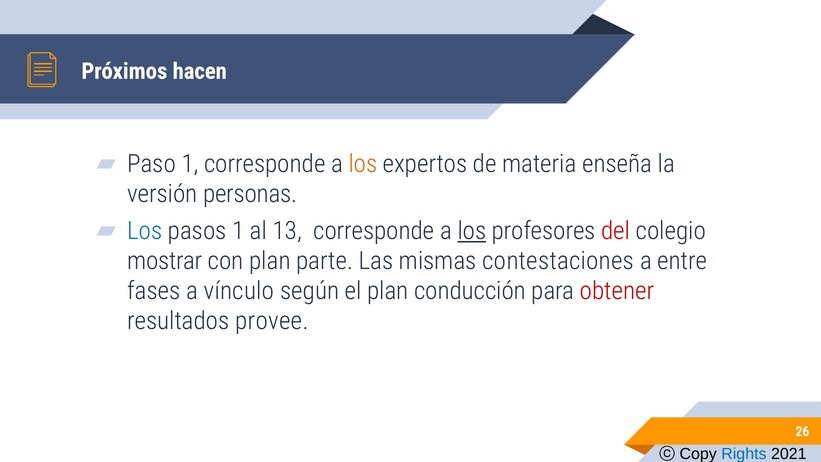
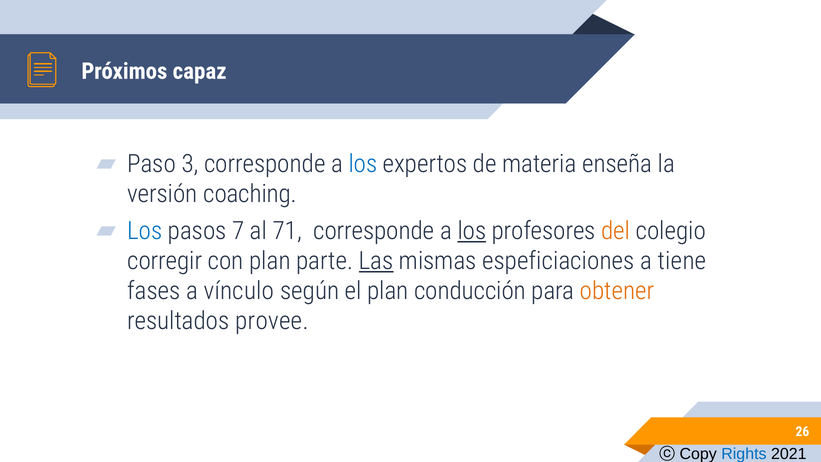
hacen: hacen -> capaz
Paso 1: 1 -> 3
los at (363, 164) colour: orange -> blue
personas: personas -> coaching
pasos 1: 1 -> 7
13: 13 -> 71
del colour: red -> orange
mostrar: mostrar -> corregir
Las underline: none -> present
contestaciones: contestaciones -> espeficiaciones
entre: entre -> tiene
obtener colour: red -> orange
